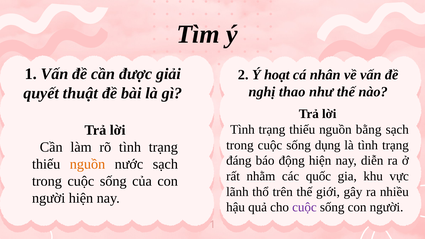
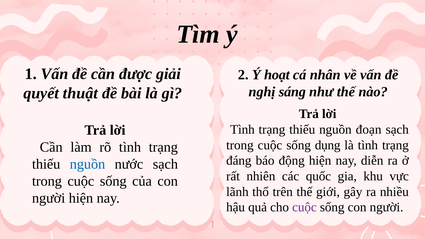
thao: thao -> sáng
bằng: bằng -> đoạn
nguồn at (88, 164) colour: orange -> blue
nhằm: nhằm -> nhiên
